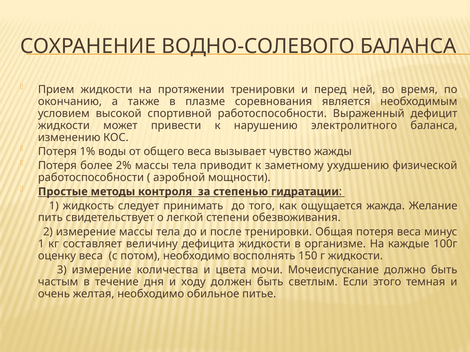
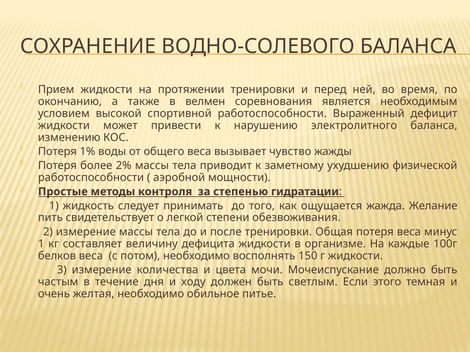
плазме: плазме -> велмен
оценку: оценку -> белков
